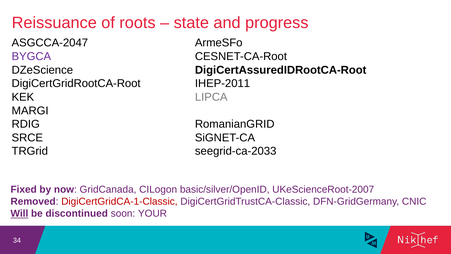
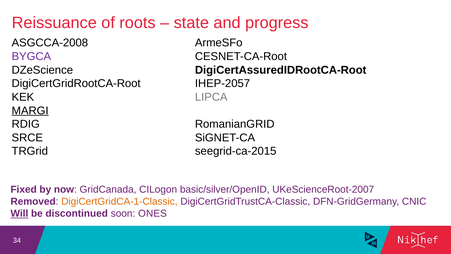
ASGCCA-2047: ASGCCA-2047 -> ASGCCA-2008
IHEP-2011: IHEP-2011 -> IHEP-2057
MARGI underline: none -> present
seegrid-ca-2033: seegrid-ca-2033 -> seegrid-ca-2015
DigiCertGridCA-1-Classic colour: red -> orange
YOUR: YOUR -> ONES
